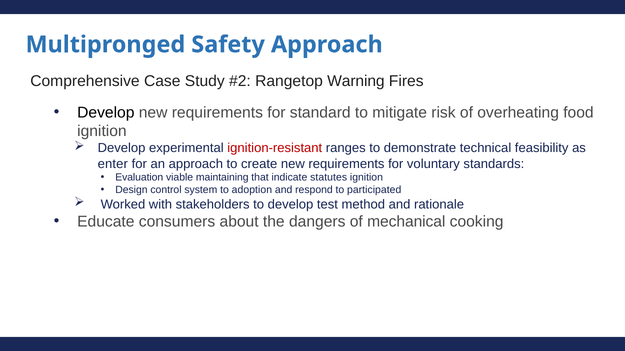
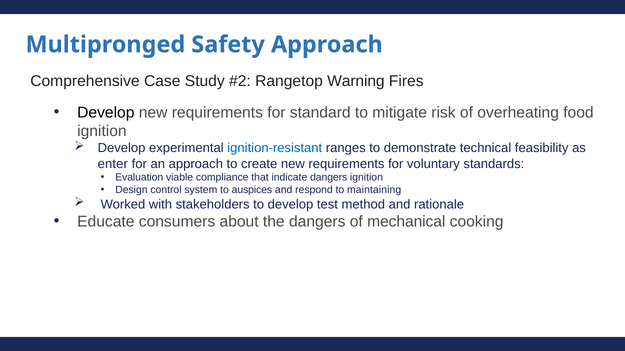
ignition-resistant colour: red -> blue
maintaining: maintaining -> compliance
indicate statutes: statutes -> dangers
adoption: adoption -> auspices
participated: participated -> maintaining
